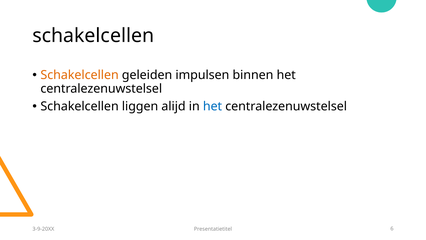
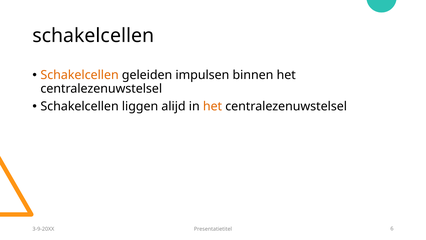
het at (212, 106) colour: blue -> orange
